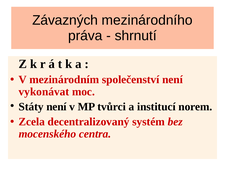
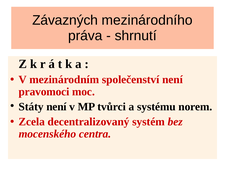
vykonávat: vykonávat -> pravomoci
institucí: institucí -> systému
